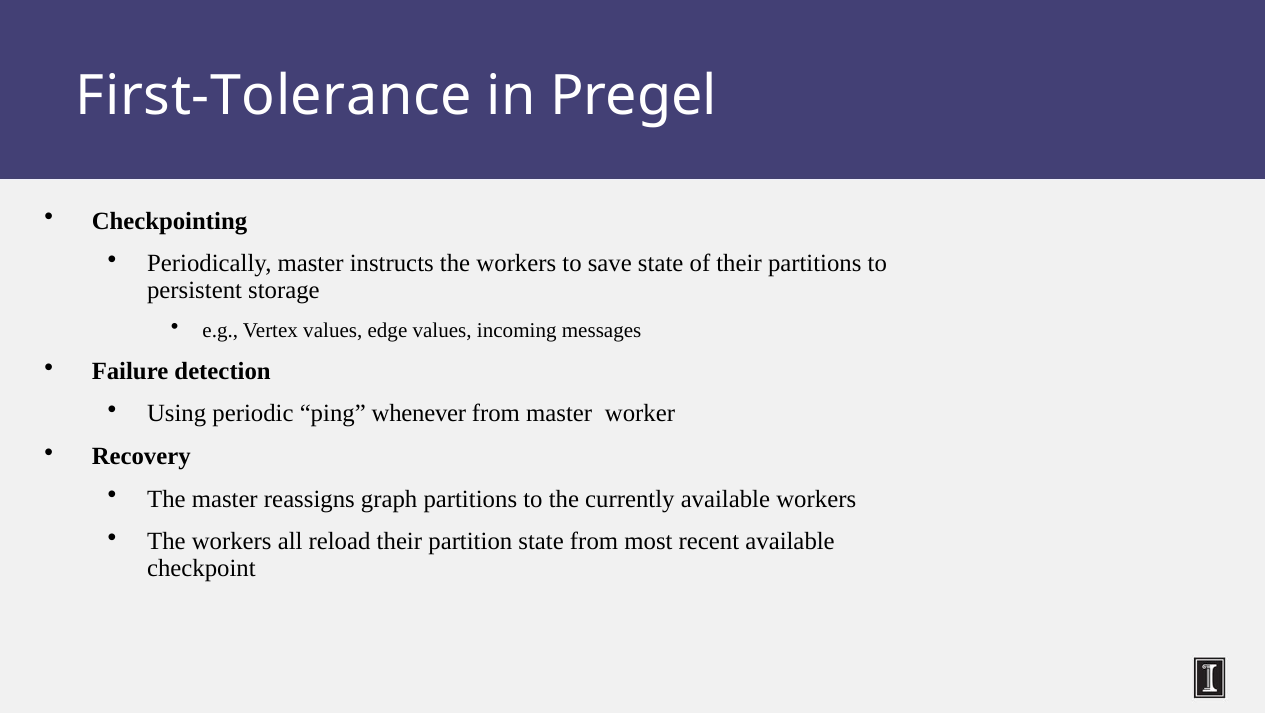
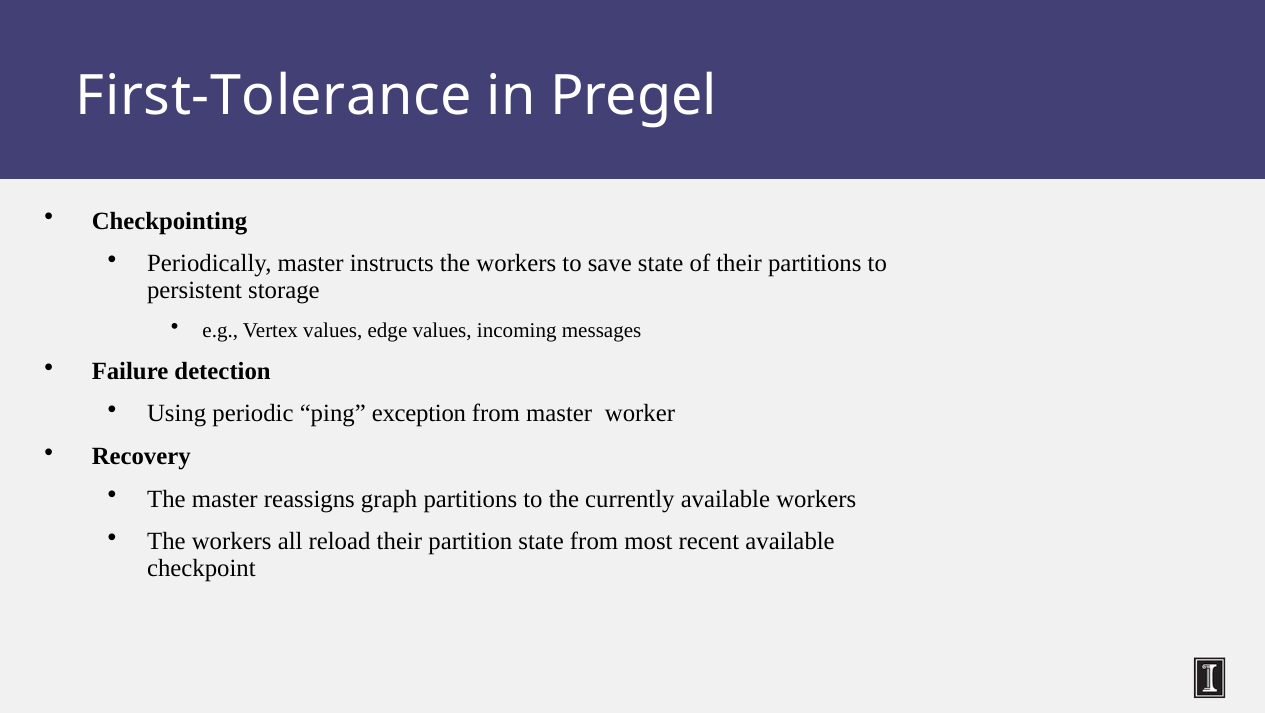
whenever: whenever -> exception
